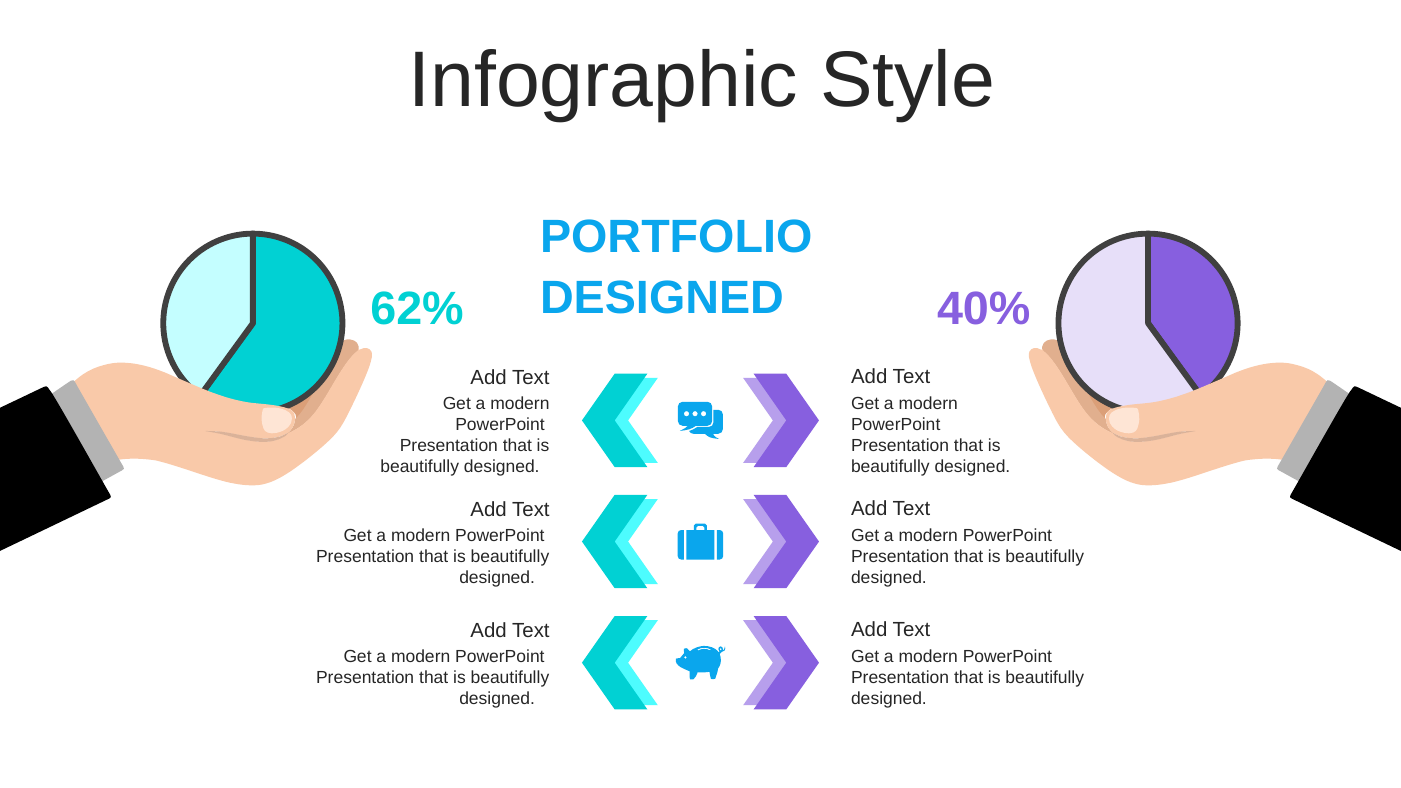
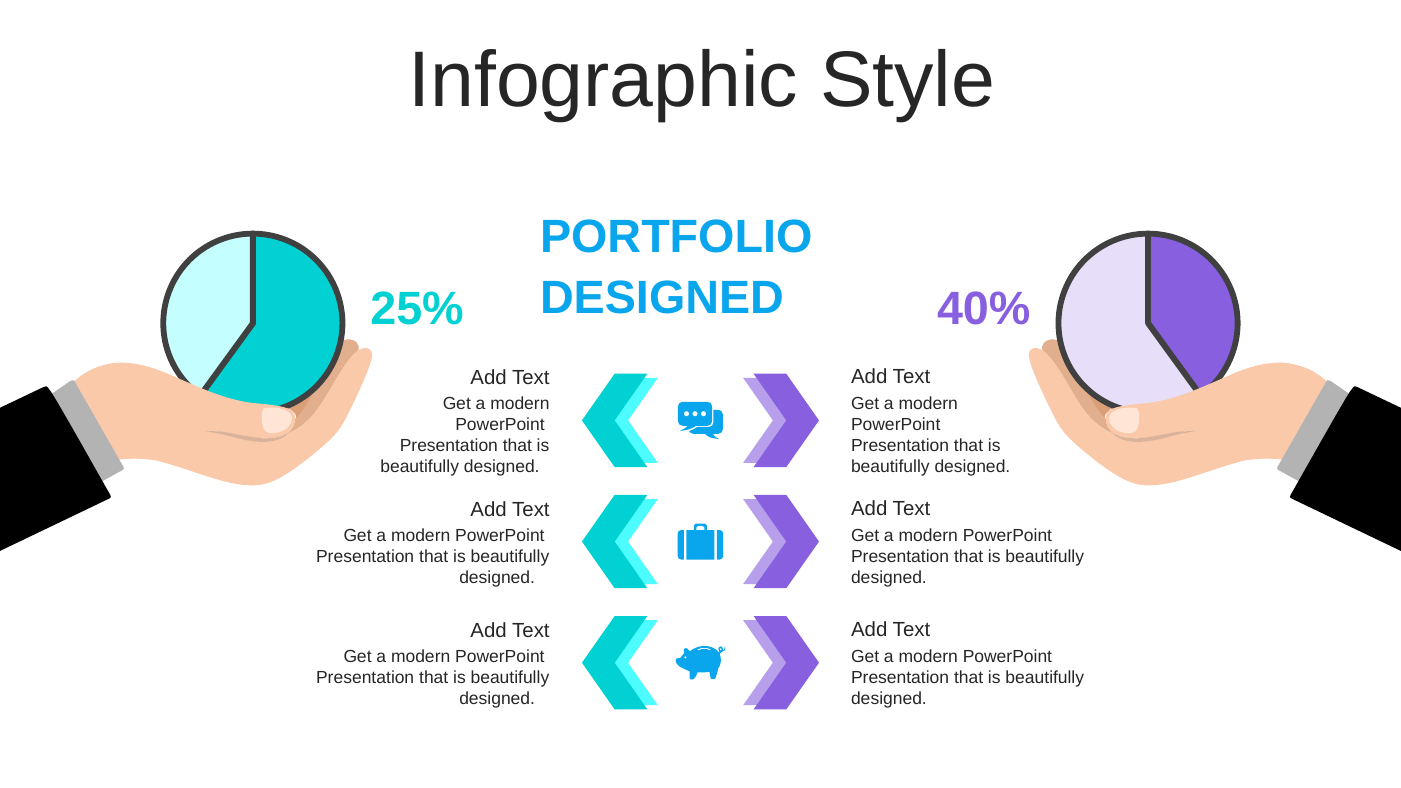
62%: 62% -> 25%
